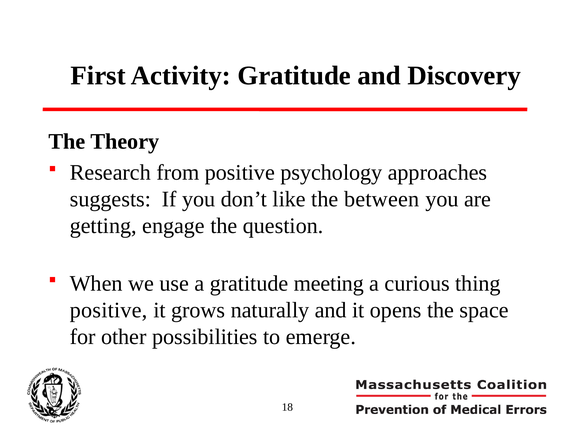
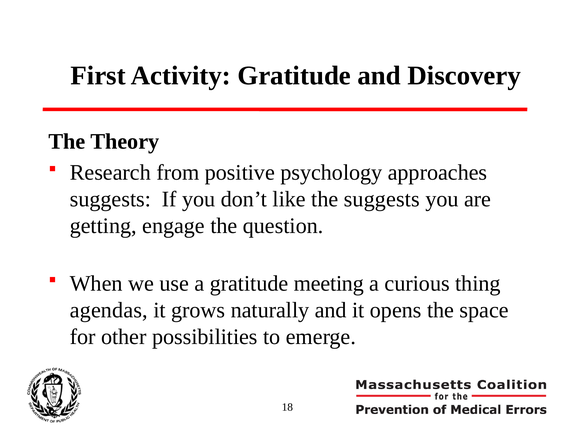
the between: between -> suggests
positive at (109, 310): positive -> agendas
